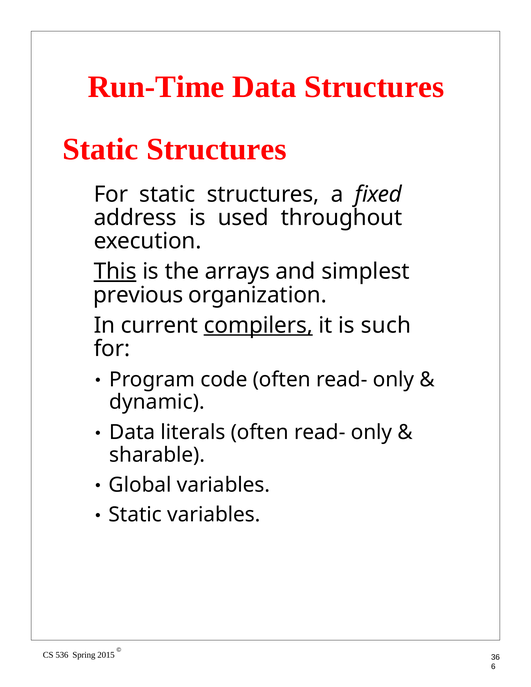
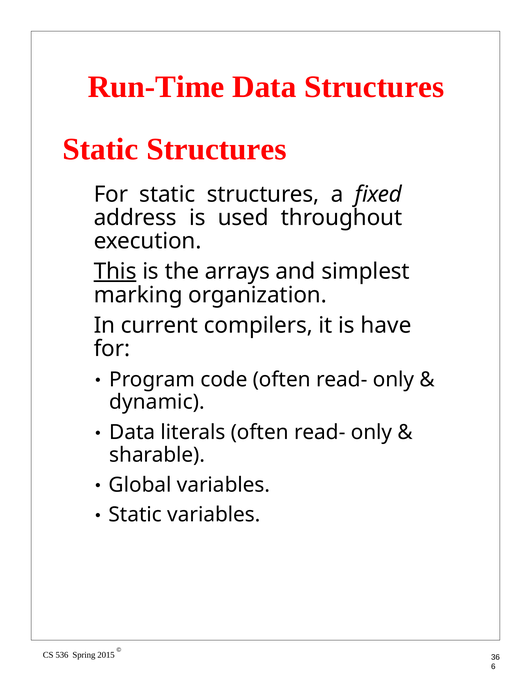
previous: previous -> marking
compilers underline: present -> none
such: such -> have
